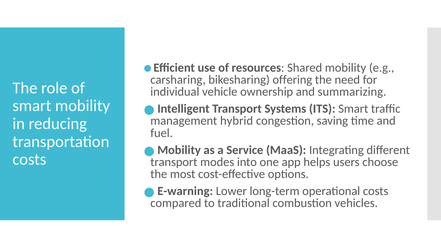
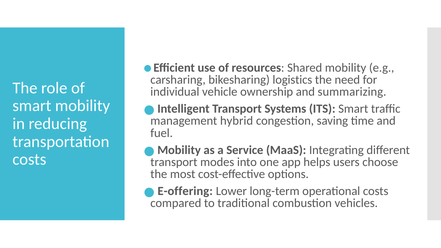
offering: offering -> logistics
E-warning: E-warning -> E-offering
